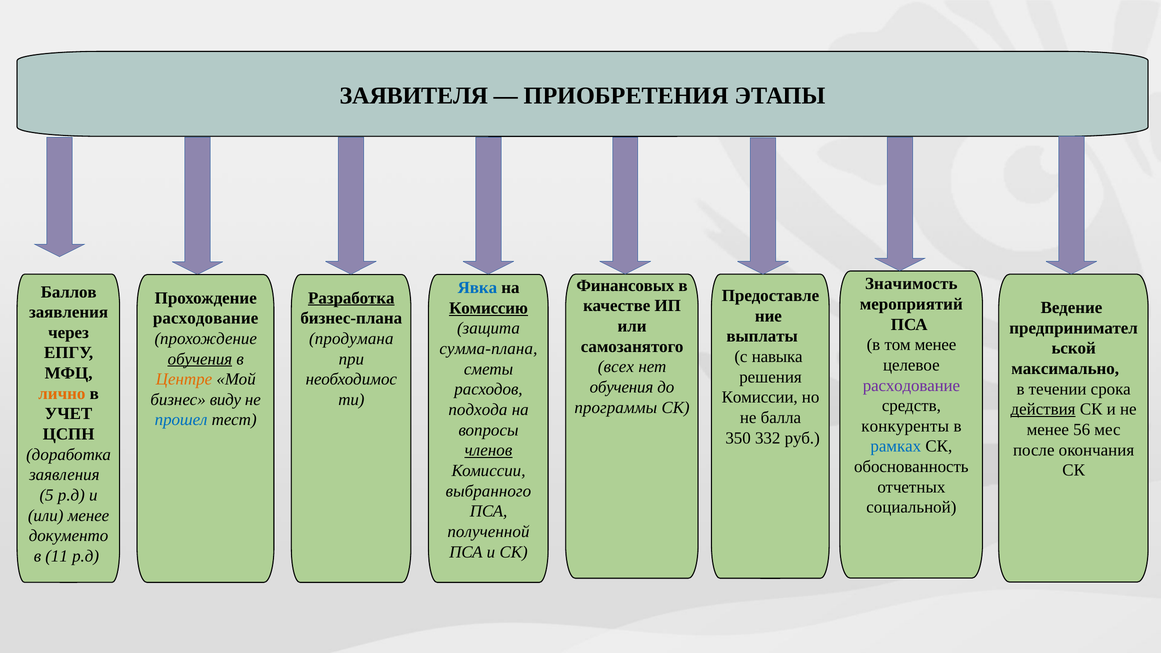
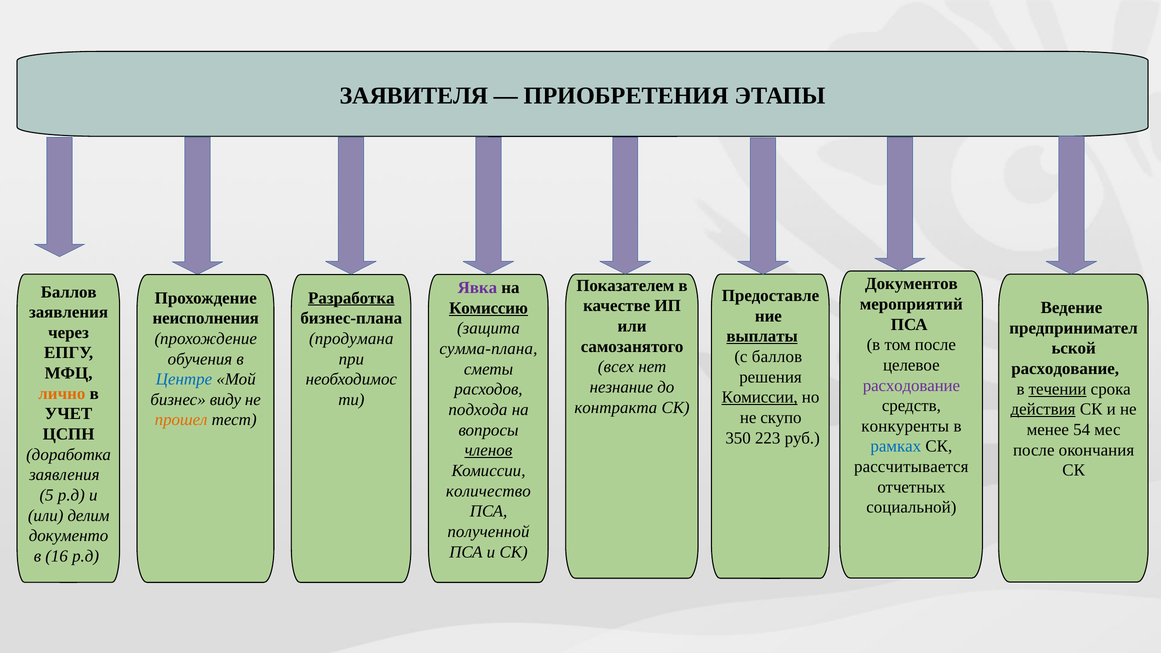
Значимость: Значимость -> Документов
Финансовых: Финансовых -> Показателем
Явка colour: blue -> purple
расходование at (206, 318): расходование -> неисполнения
выплаты underline: none -> present
том менее: менее -> после
с навыка: навыка -> баллов
обучения at (200, 359) underline: present -> none
максимально at (1065, 369): максимально -> расходование
Центре colour: orange -> blue
обучения at (621, 387): обучения -> незнание
течении underline: none -> present
Комиссии at (760, 397) underline: none -> present
программы: программы -> контракта
балла: балла -> скупо
прошел colour: blue -> orange
56: 56 -> 54
332: 332 -> 223
обоснованность: обоснованность -> рассчитывается
выбранного: выбранного -> количество
или менее: менее -> делим
11: 11 -> 16
